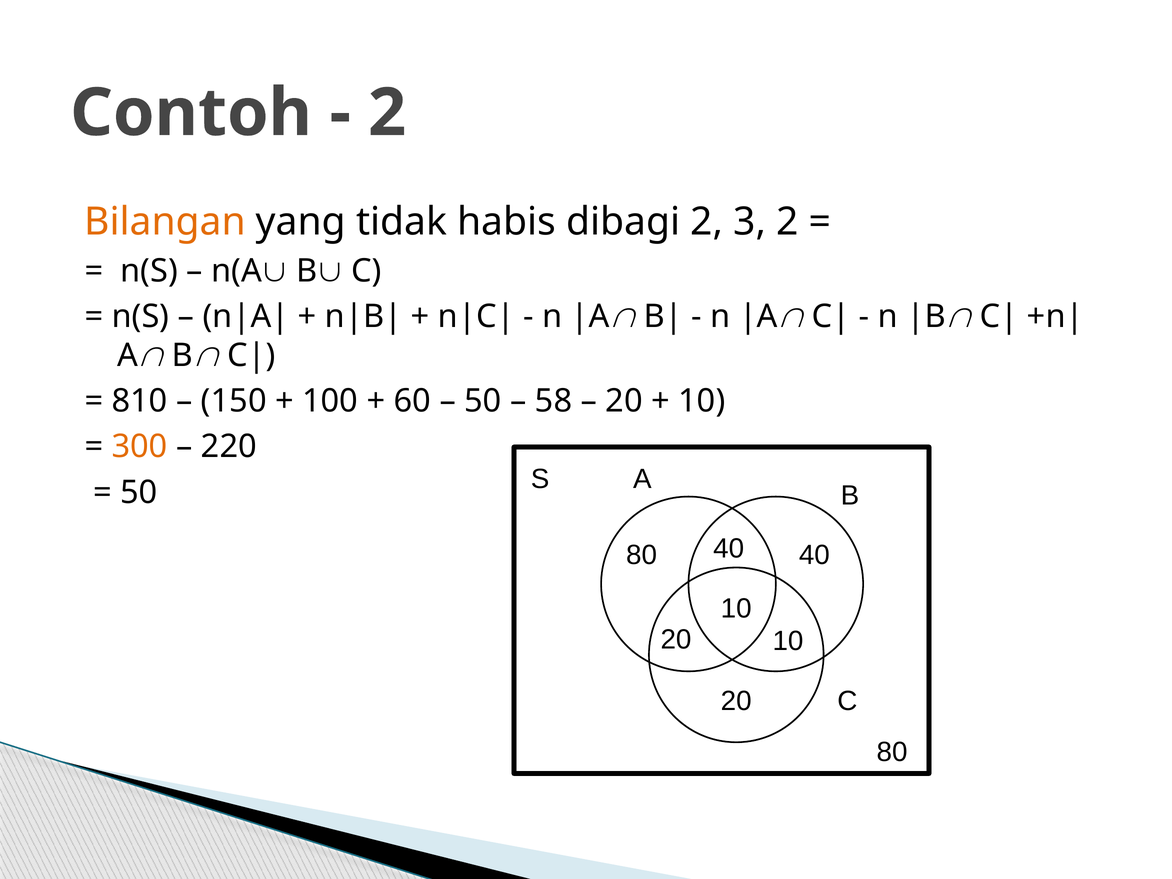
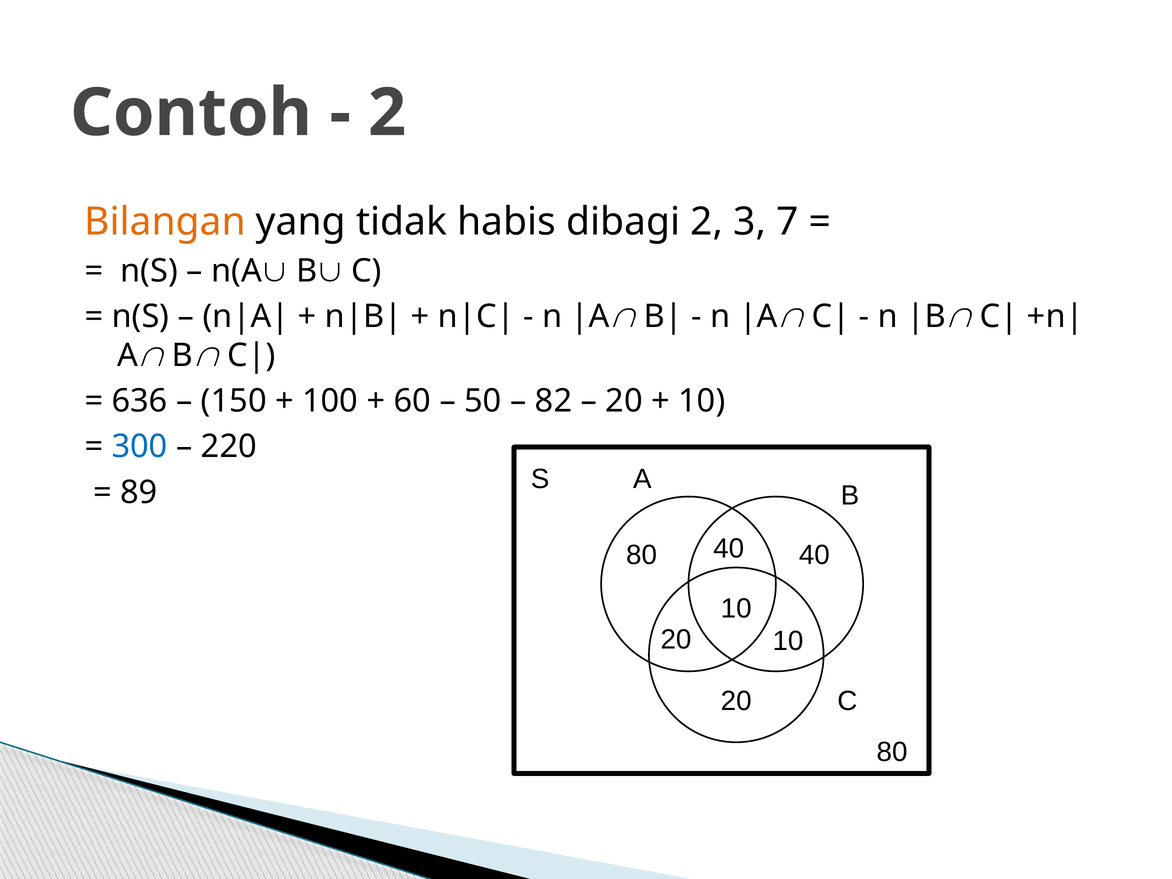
3 2: 2 -> 7
810: 810 -> 636
58: 58 -> 82
300 colour: orange -> blue
50 at (139, 492): 50 -> 89
